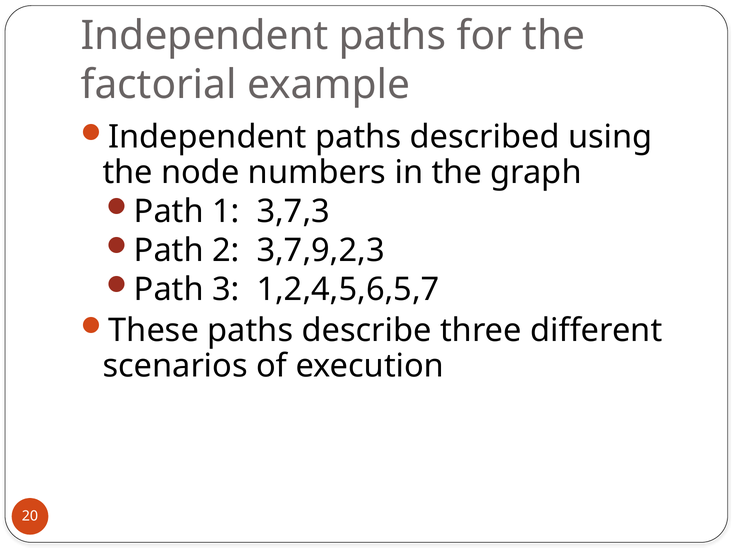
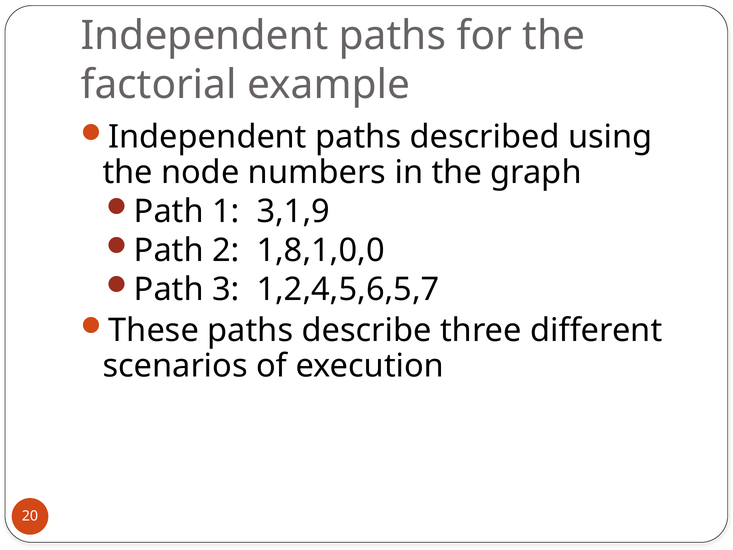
3,7,3: 3,7,3 -> 3,1,9
3,7,9,2,3: 3,7,9,2,3 -> 1,8,1,0,0
